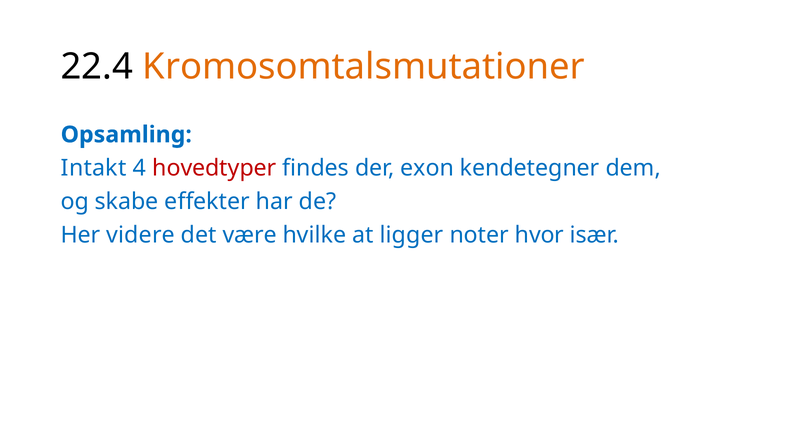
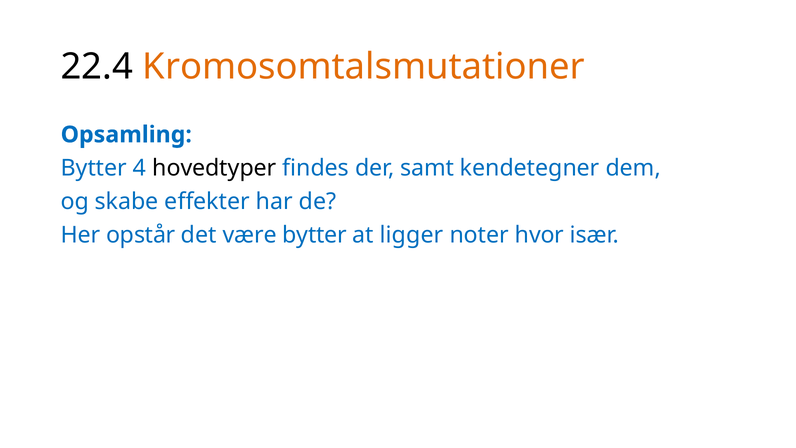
Intakt at (94, 168): Intakt -> Bytter
hovedtyper colour: red -> black
exon: exon -> samt
videre: videre -> opstår
være hvilke: hvilke -> bytter
